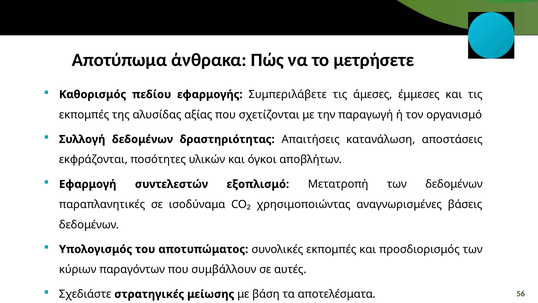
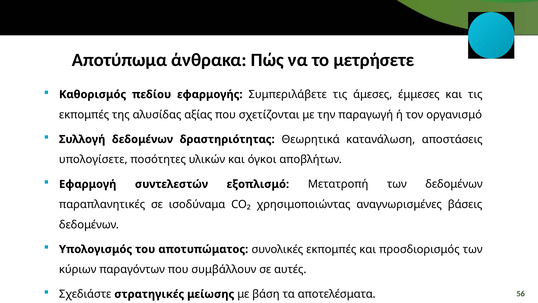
Απαιτήσεις: Απαιτήσεις -> Θεωρητικά
εκφράζονται: εκφράζονται -> υπολογίσετε
